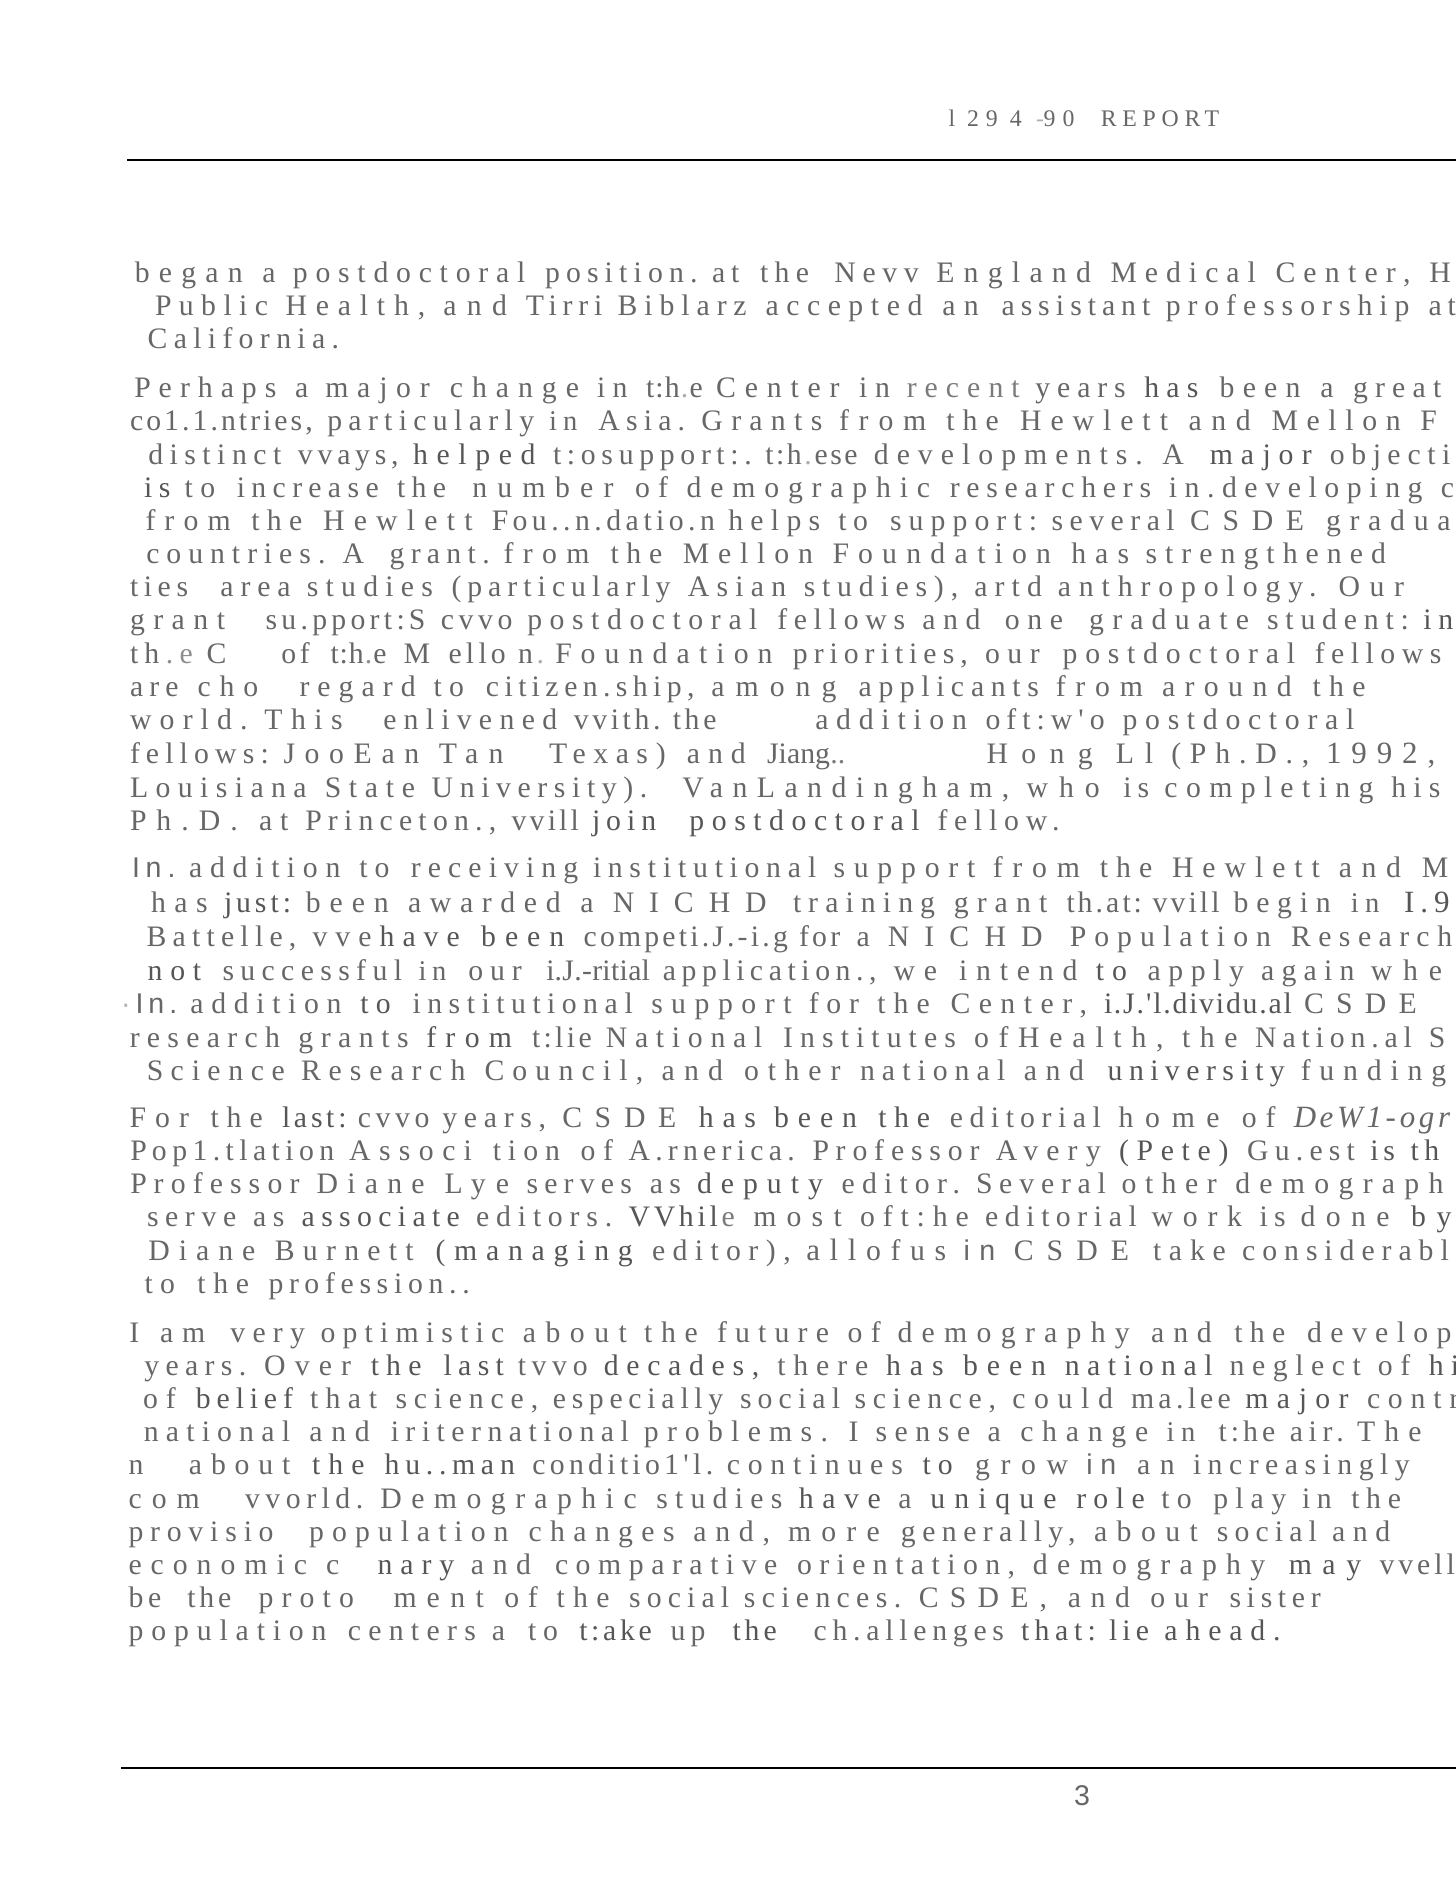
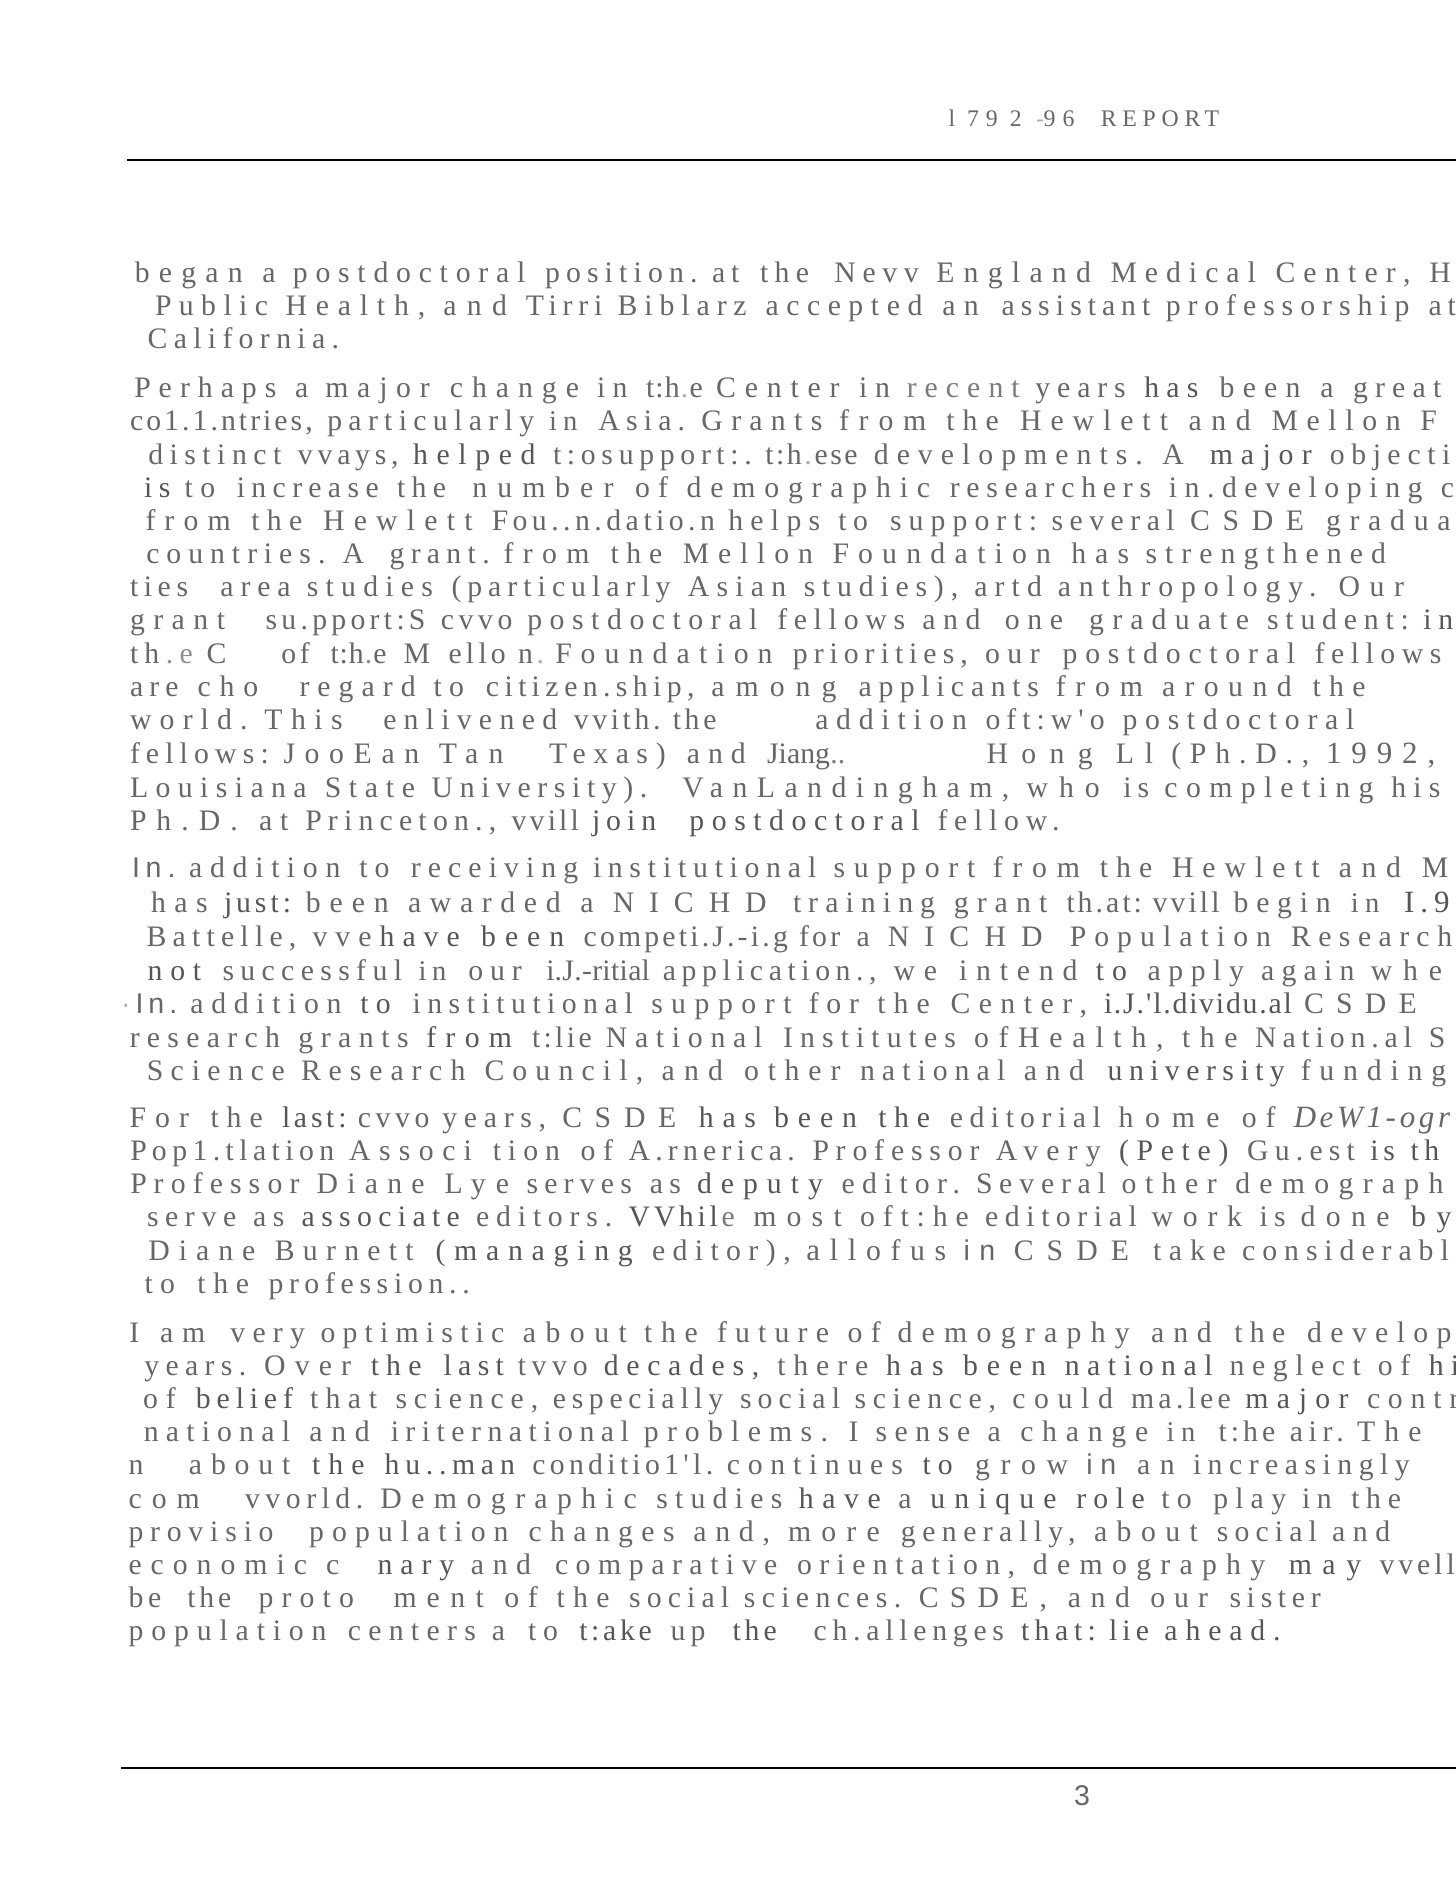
l 2: 2 -> 7
4 at (1016, 118): 4 -> 2
0: 0 -> 6
